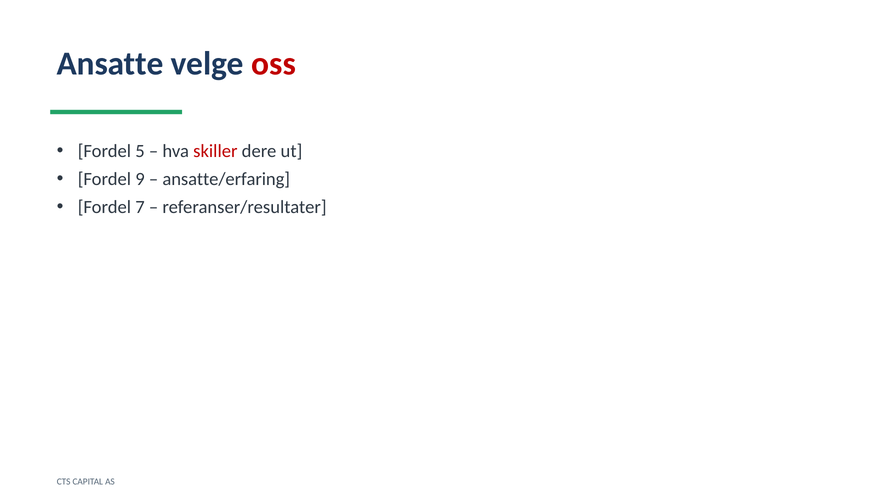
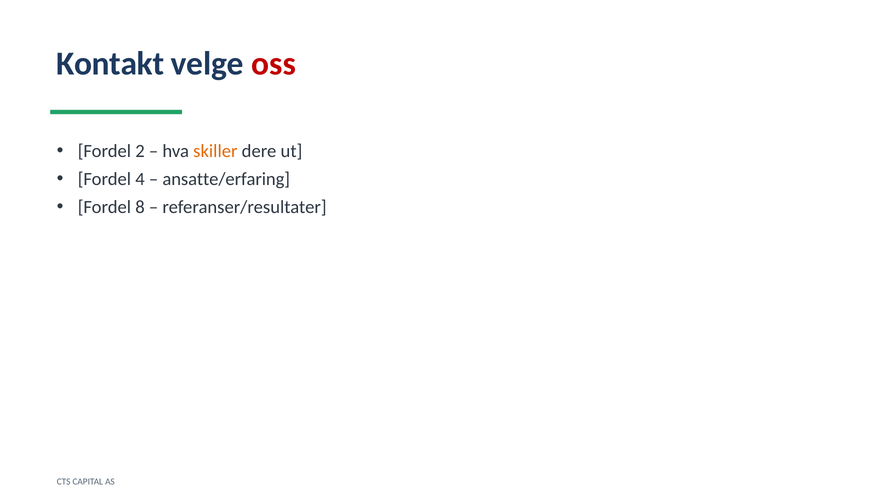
Ansatte: Ansatte -> Kontakt
5: 5 -> 2
skiller colour: red -> orange
9: 9 -> 4
7: 7 -> 8
